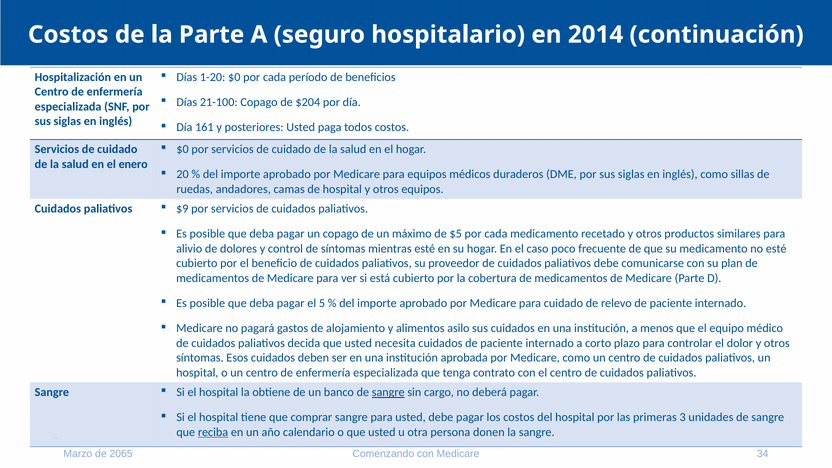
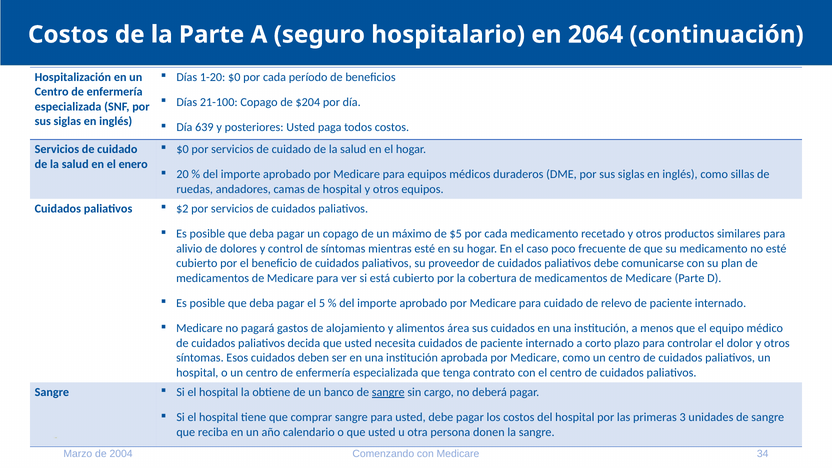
2014: 2014 -> 2064
161: 161 -> 639
$9: $9 -> $2
asilo: asilo -> área
reciba underline: present -> none
2065: 2065 -> 2004
